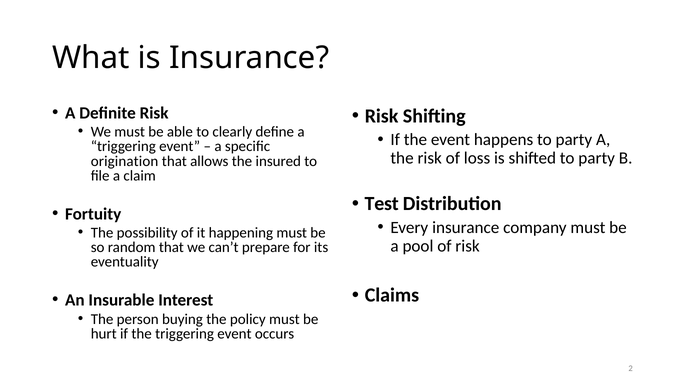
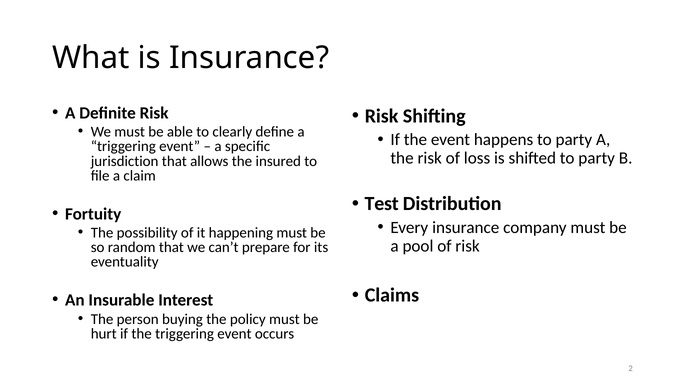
origination: origination -> jurisdiction
